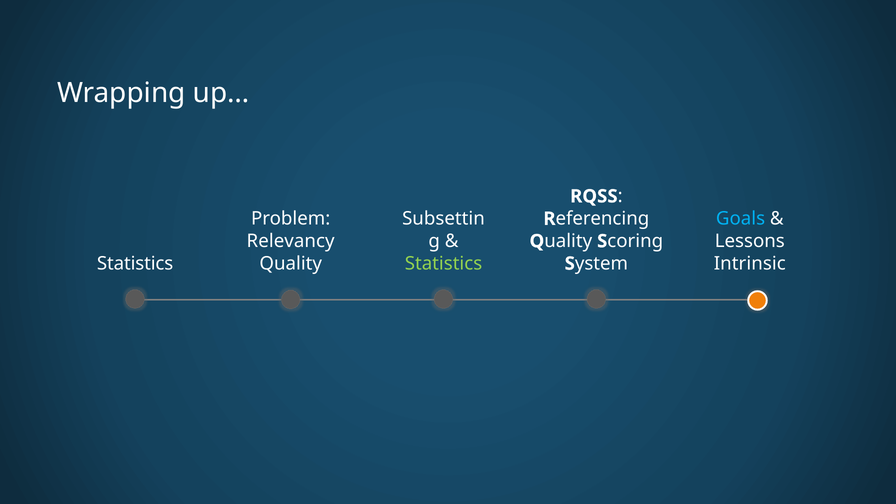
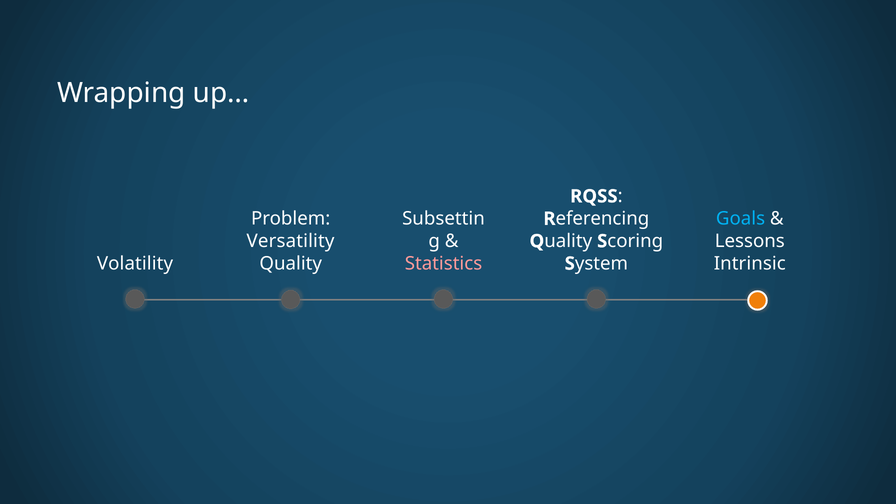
Relevancy: Relevancy -> Versatility
Statistics at (135, 264): Statistics -> Volatility
Statistics at (443, 264) colour: light green -> pink
